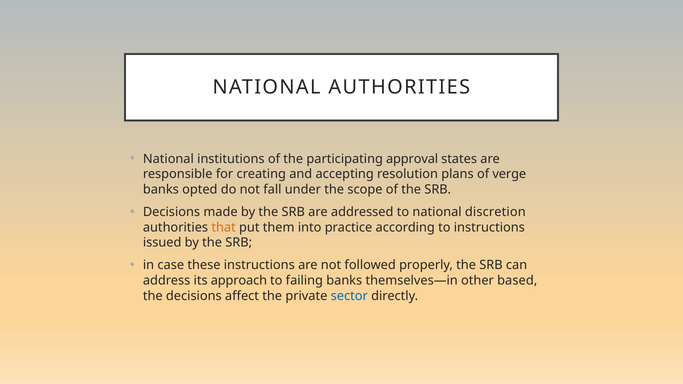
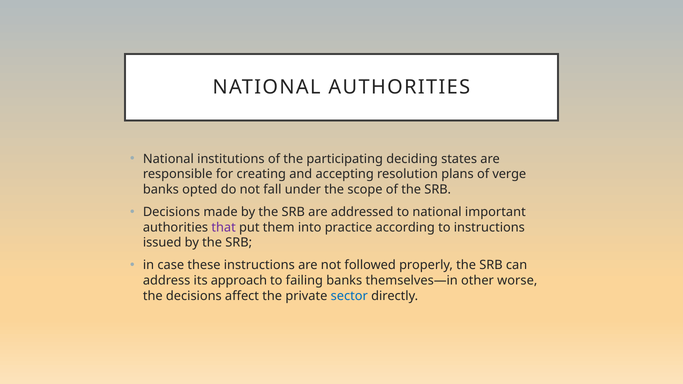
approval: approval -> deciding
discretion: discretion -> important
that colour: orange -> purple
based: based -> worse
